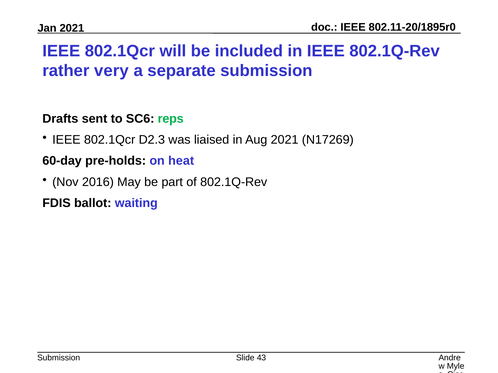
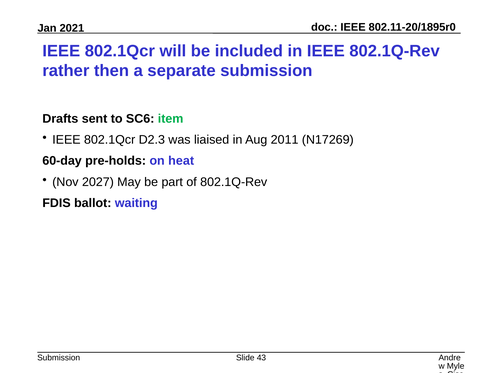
very: very -> then
reps: reps -> item
Aug 2021: 2021 -> 2011
2016: 2016 -> 2027
